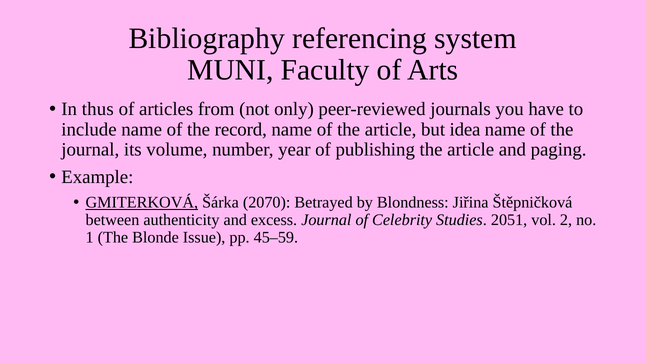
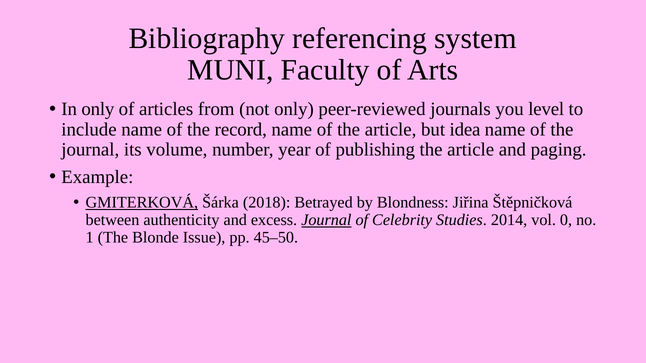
In thus: thus -> only
have: have -> level
2070: 2070 -> 2018
Journal at (326, 220) underline: none -> present
2051: 2051 -> 2014
2: 2 -> 0
45–59: 45–59 -> 45–50
